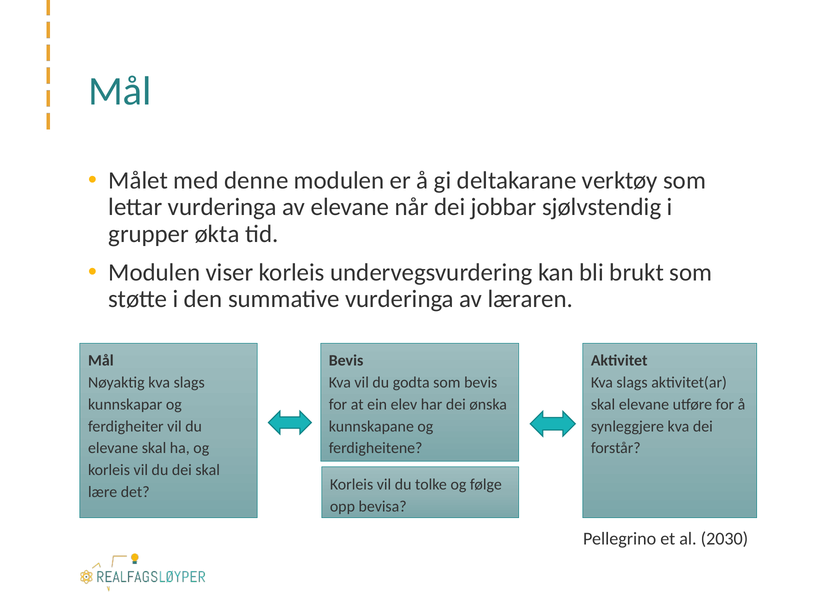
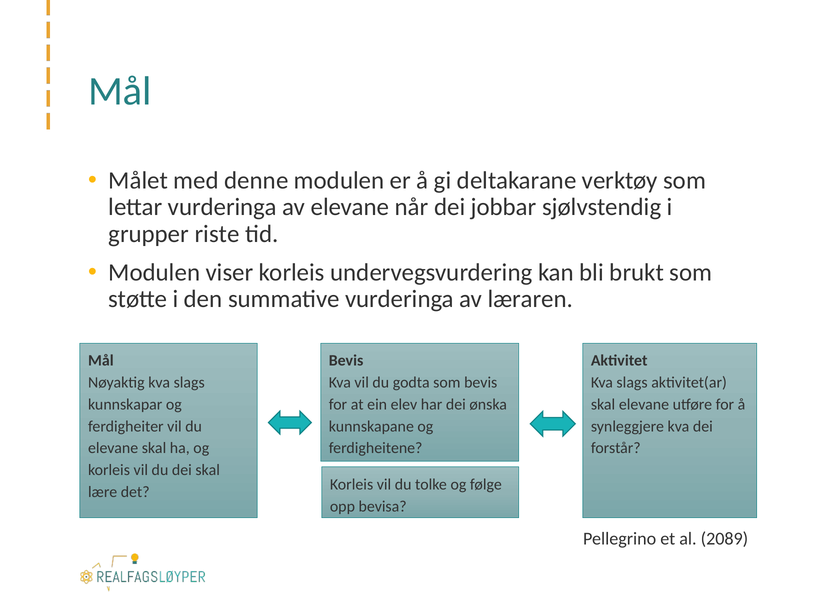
økta: økta -> riste
2030: 2030 -> 2089
